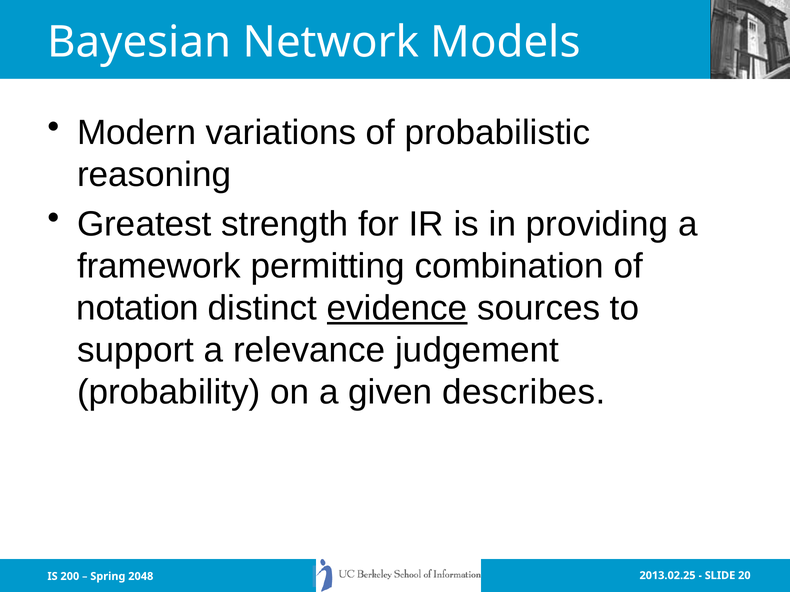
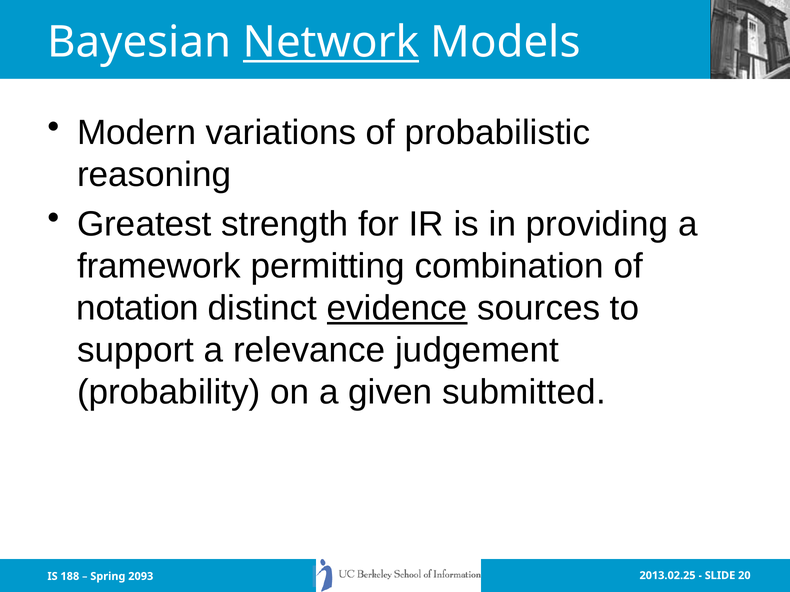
Network underline: none -> present
describes: describes -> submitted
200: 200 -> 188
2048: 2048 -> 2093
